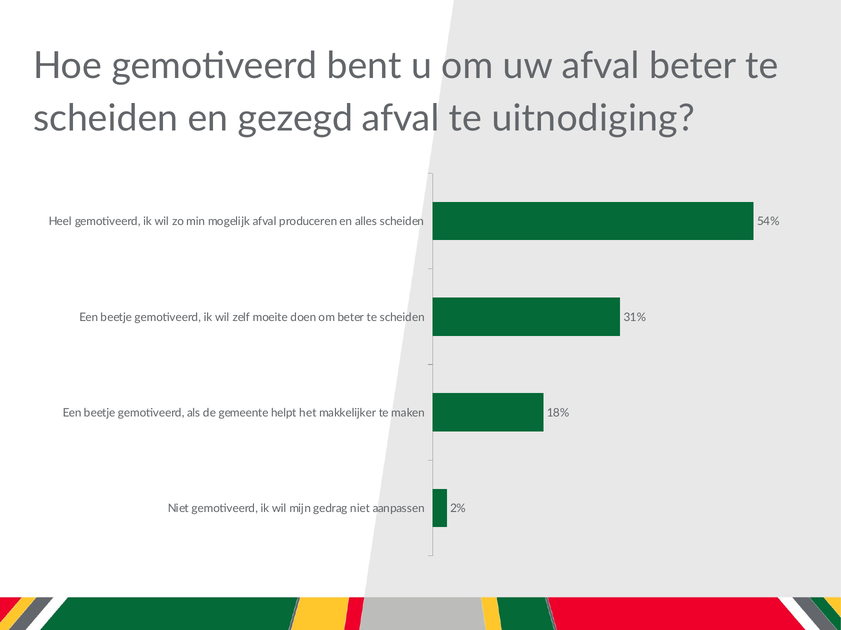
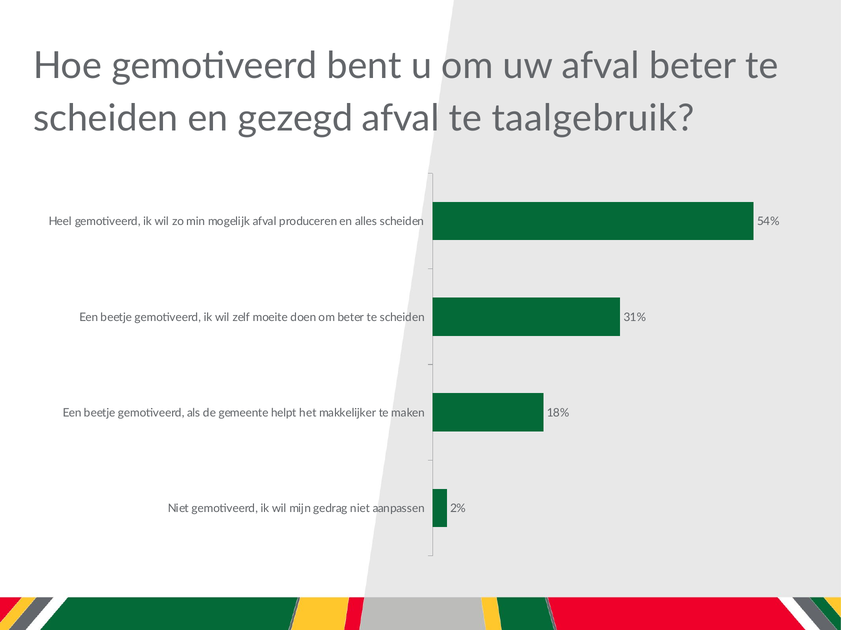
uitnodiging: uitnodiging -> taalgebruik
